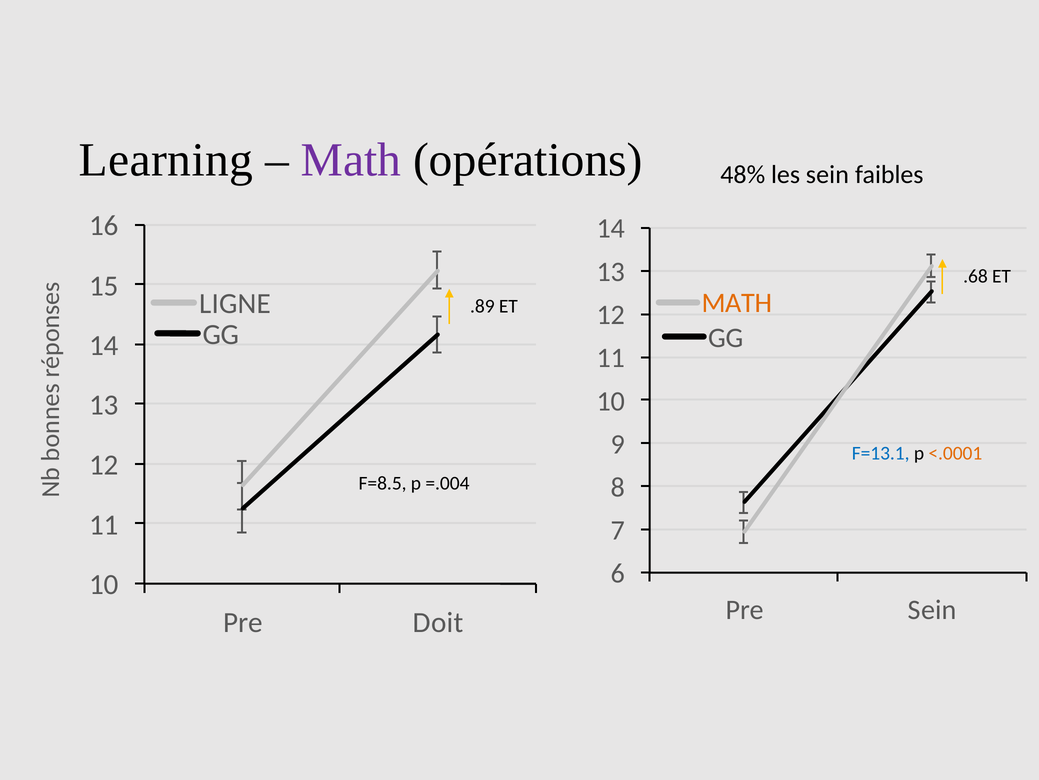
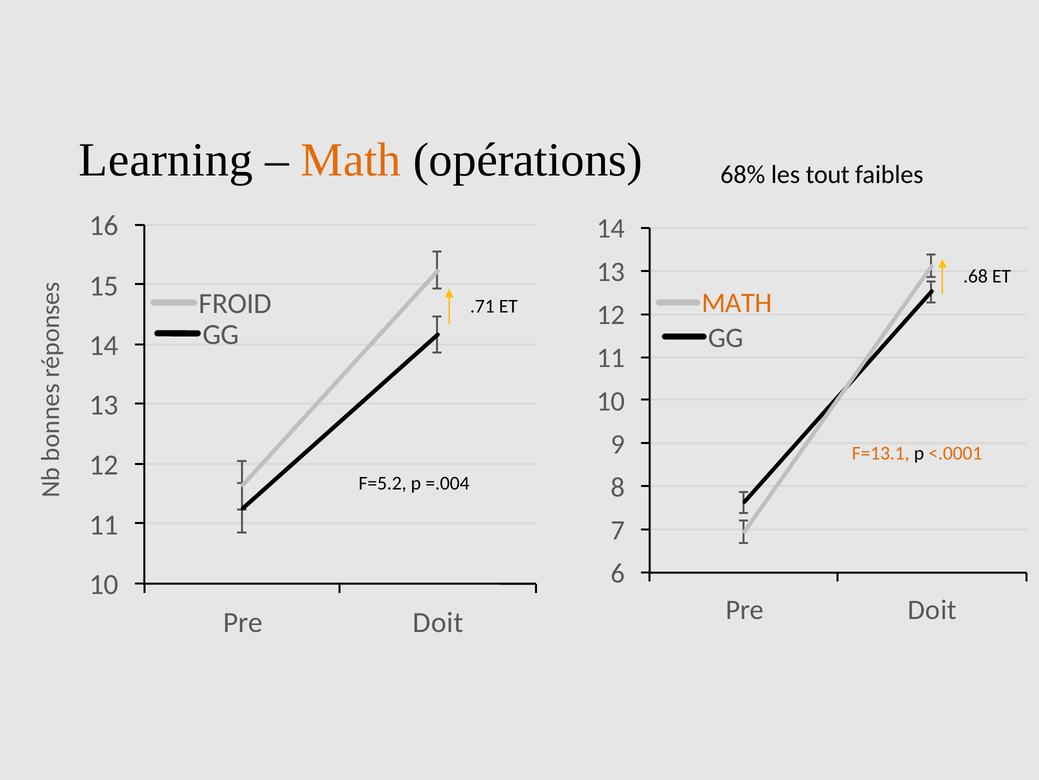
Math at (351, 160) colour: purple -> orange
48%: 48% -> 68%
les sein: sein -> tout
LIGNE: LIGNE -> FROID
.89: .89 -> .71
F=13.1 colour: blue -> orange
F=8.5: F=8.5 -> F=5.2
Sein at (932, 609): Sein -> Doit
